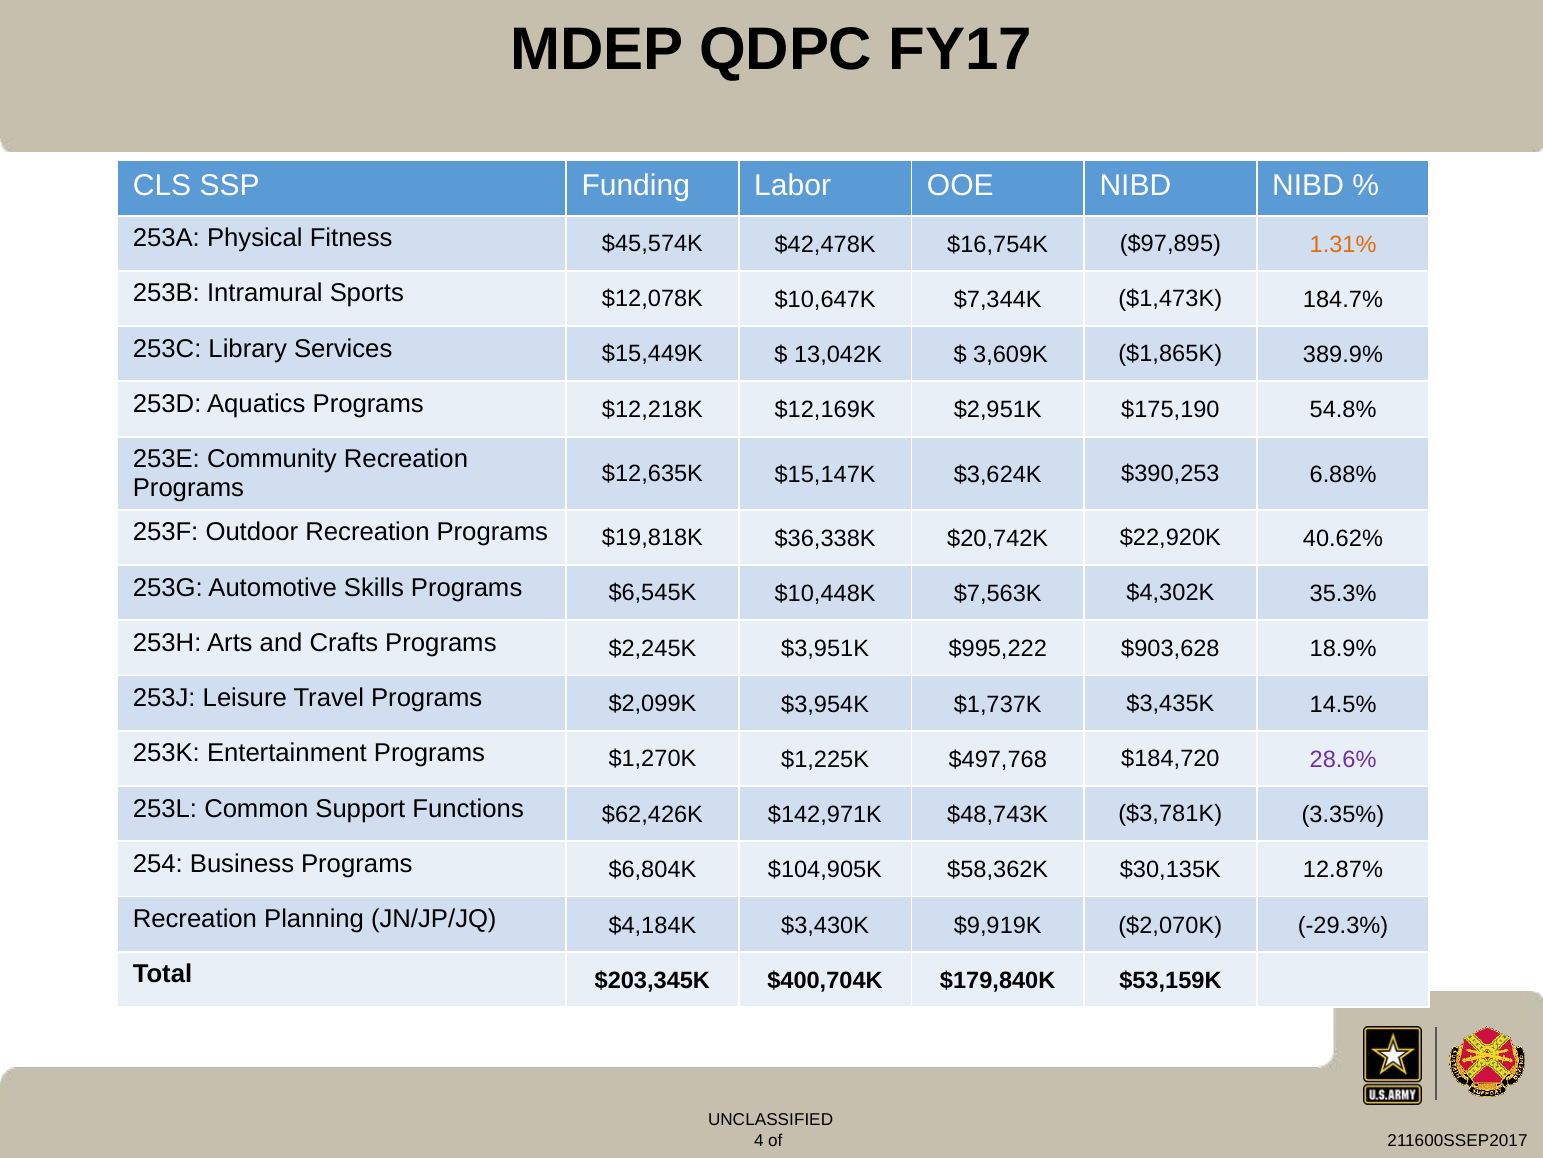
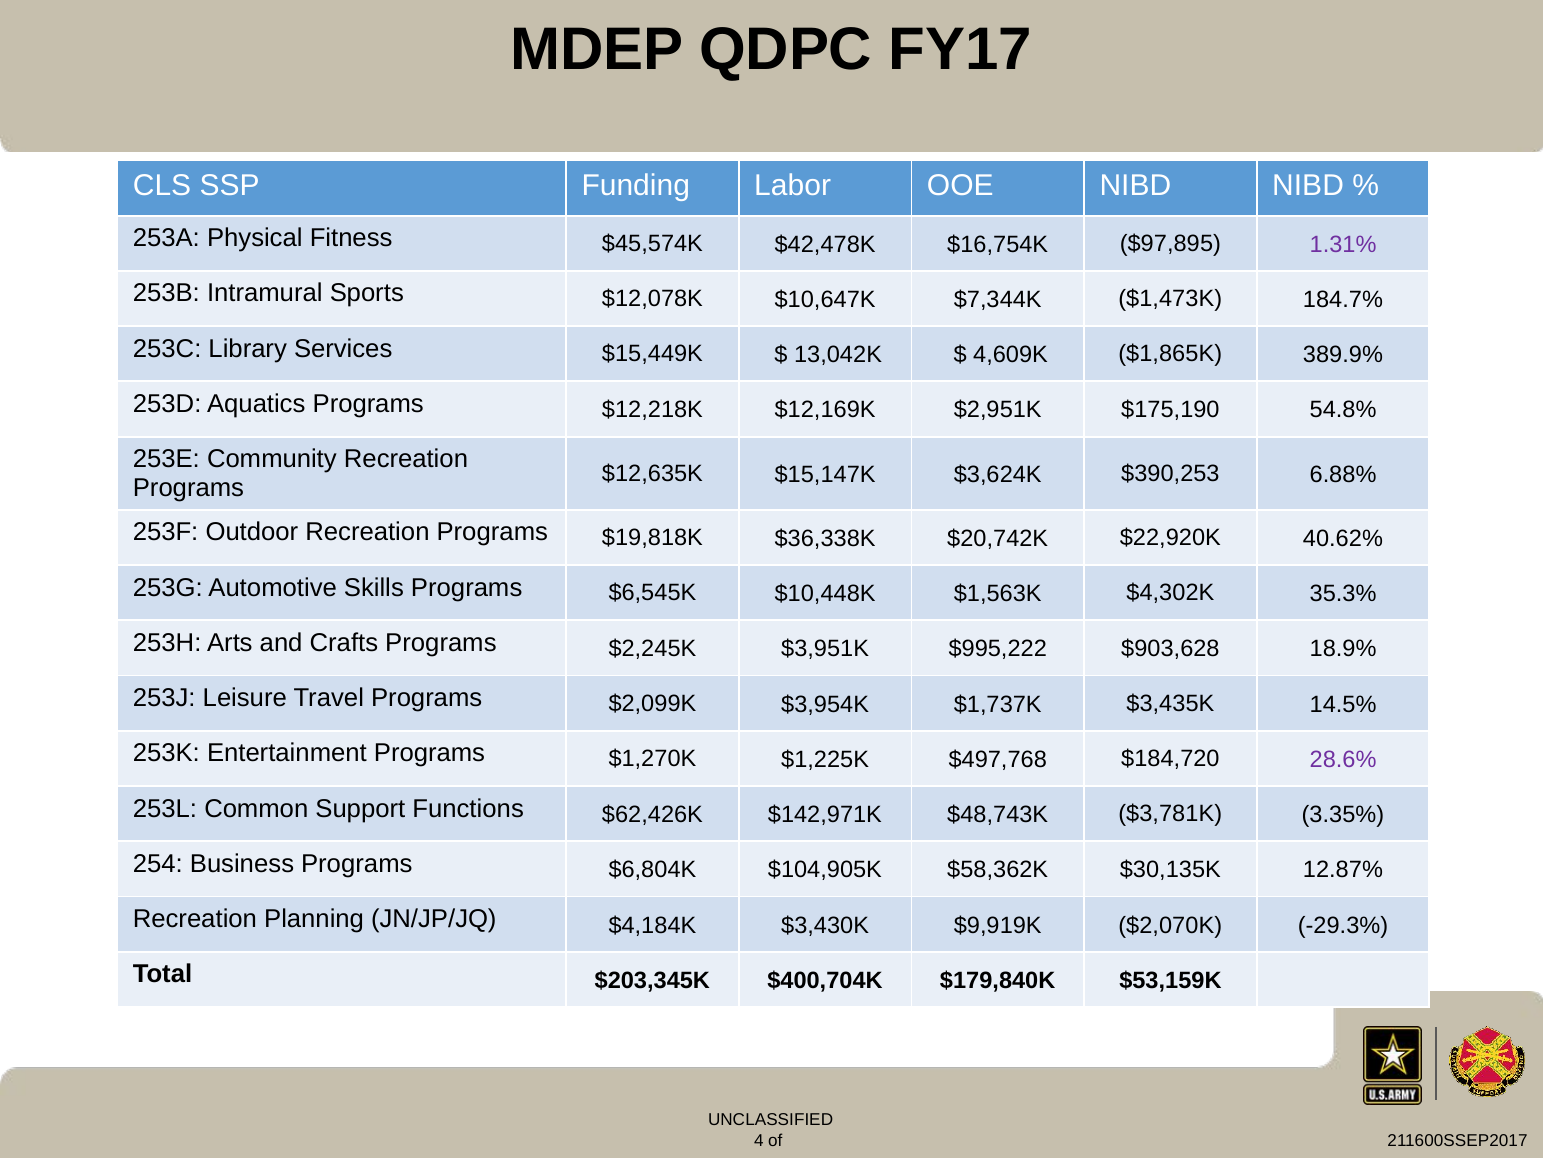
1.31% colour: orange -> purple
3,609K: 3,609K -> 4,609K
$7,563K: $7,563K -> $1,563K
